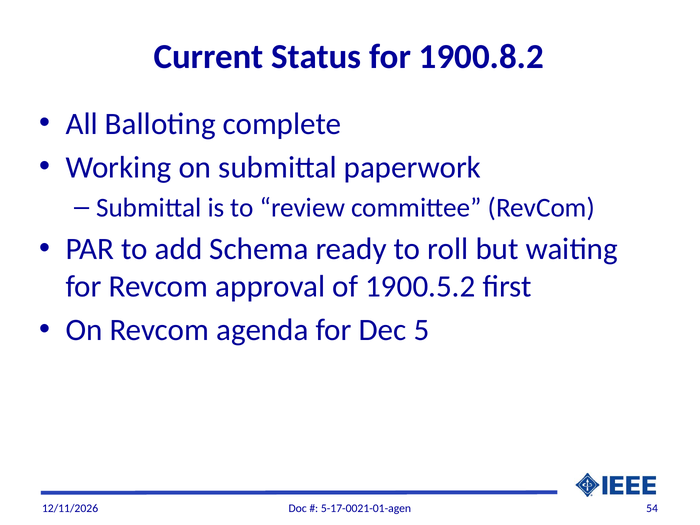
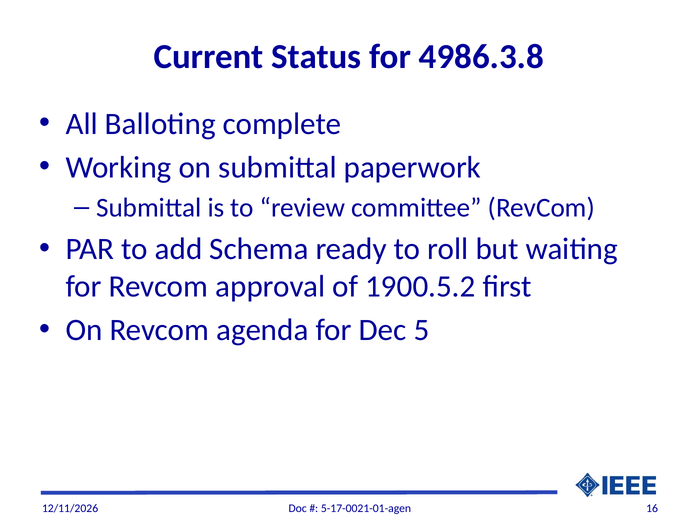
1900.8.2: 1900.8.2 -> 4986.3.8
54: 54 -> 16
